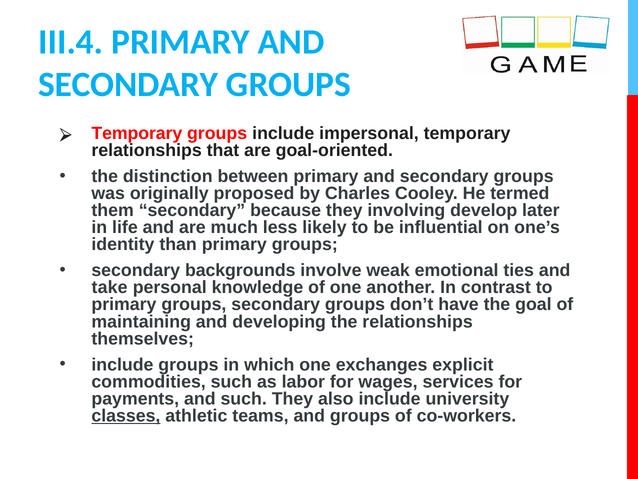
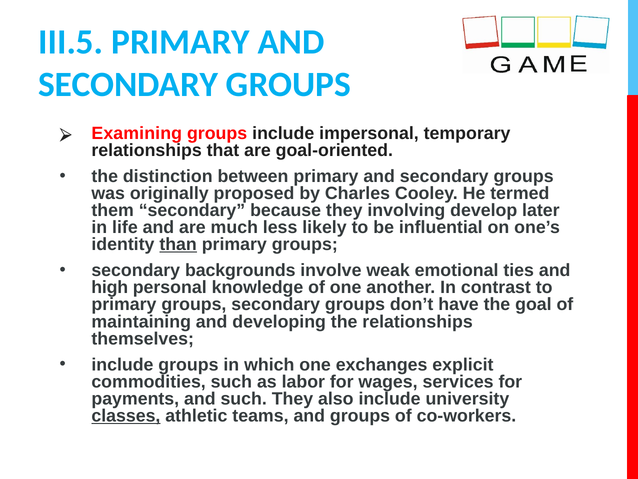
III.4: III.4 -> III.5
Temporary at (137, 133): Temporary -> Examining
than underline: none -> present
take: take -> high
